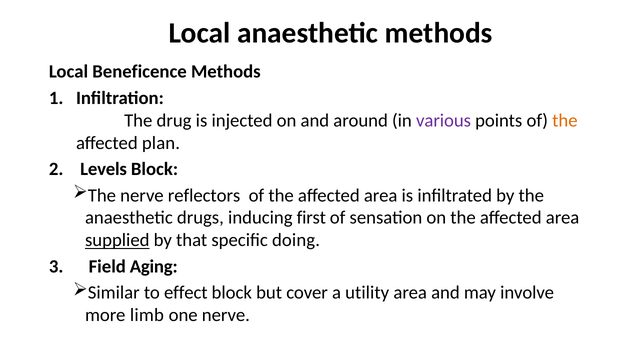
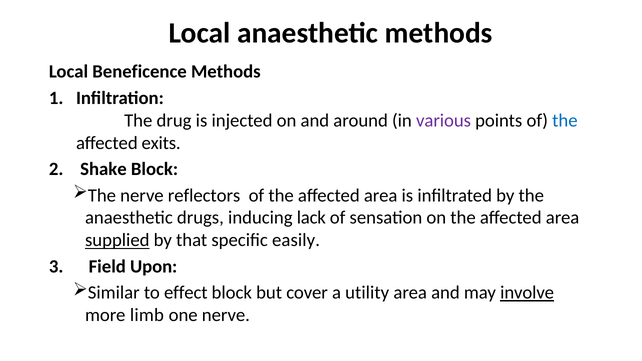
the at (565, 120) colour: orange -> blue
plan: plan -> exits
Levels: Levels -> Shake
first: first -> lack
doing: doing -> easily
Aging: Aging -> Upon
involve underline: none -> present
